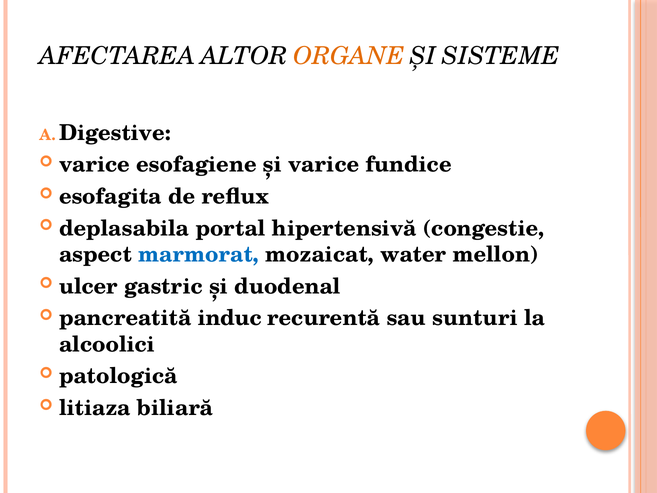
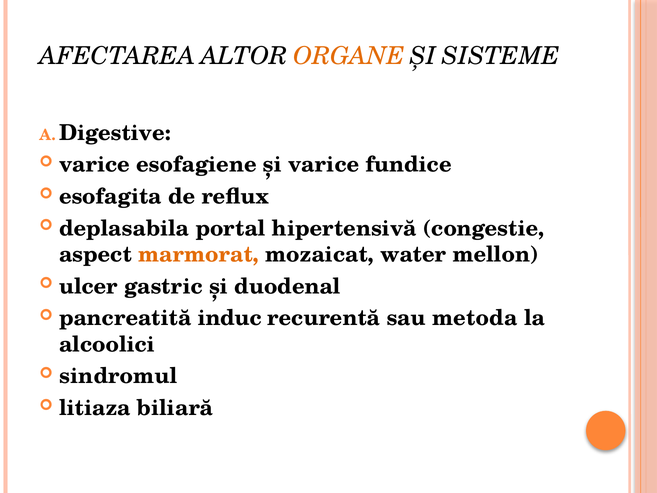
marmorat colour: blue -> orange
sunturi: sunturi -> metoda
patologică: patologică -> sindromul
